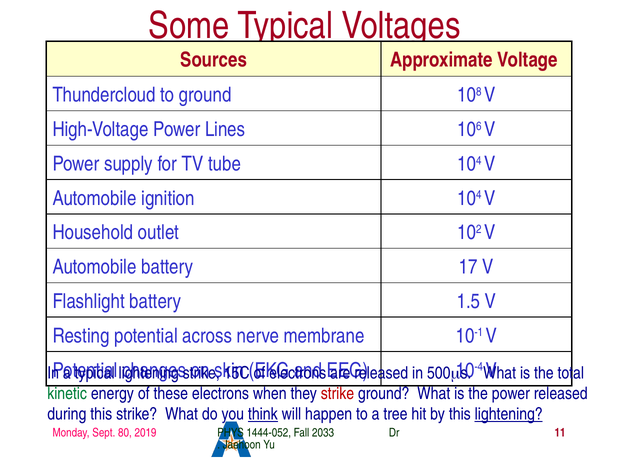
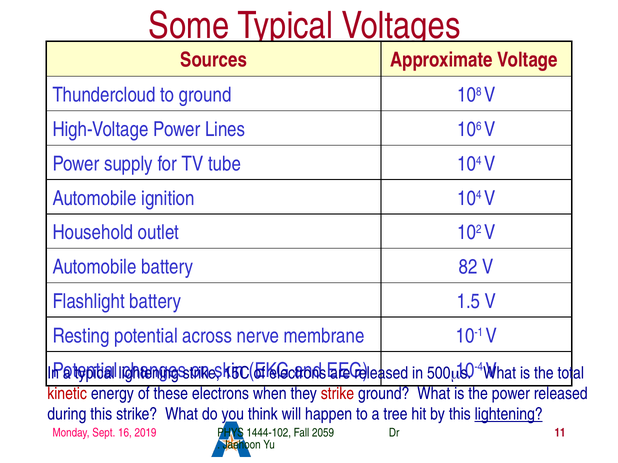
17: 17 -> 82
kinetic colour: green -> red
think underline: present -> none
80: 80 -> 16
1444-052: 1444-052 -> 1444-102
2033: 2033 -> 2059
